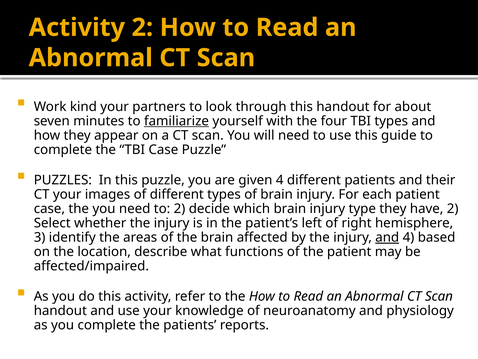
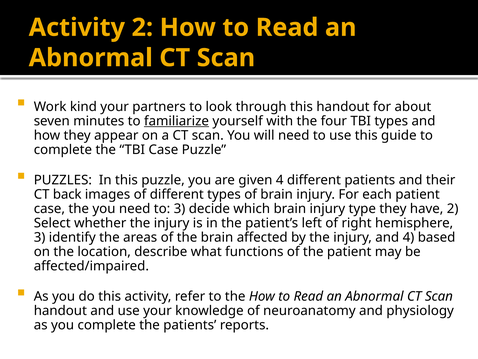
CT your: your -> back
to 2: 2 -> 3
and at (387, 237) underline: present -> none
